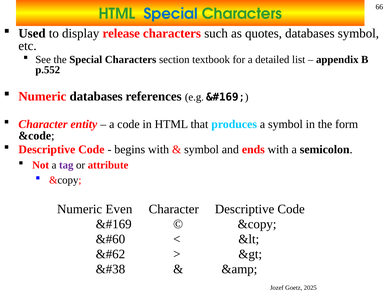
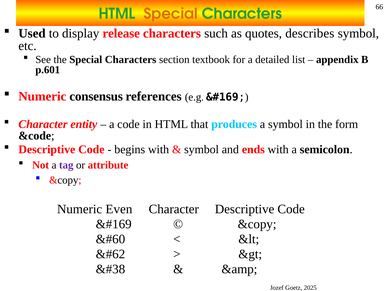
Special at (171, 14) colour: blue -> orange
quotes databases: databases -> describes
p.552: p.552 -> p.601
Numeric databases: databases -> consensus
